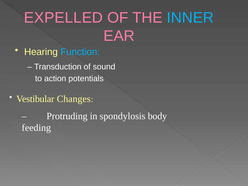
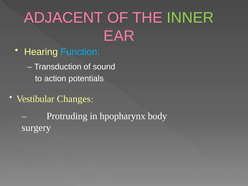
EXPELLED: EXPELLED -> ADJACENT
INNER colour: light blue -> light green
spondylosis: spondylosis -> hpopharynx
feeding: feeding -> surgery
